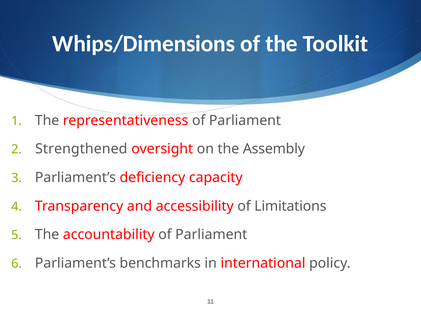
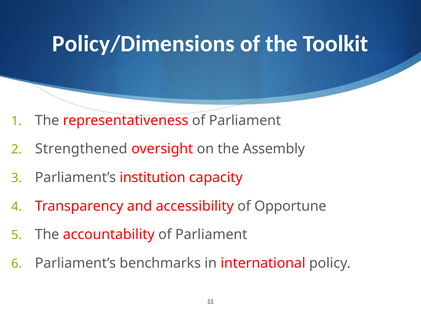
Whips/Dimensions: Whips/Dimensions -> Policy/Dimensions
deficiency: deficiency -> institution
Limitations: Limitations -> Opportune
